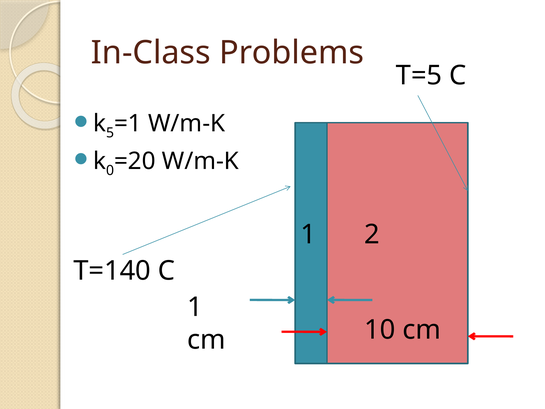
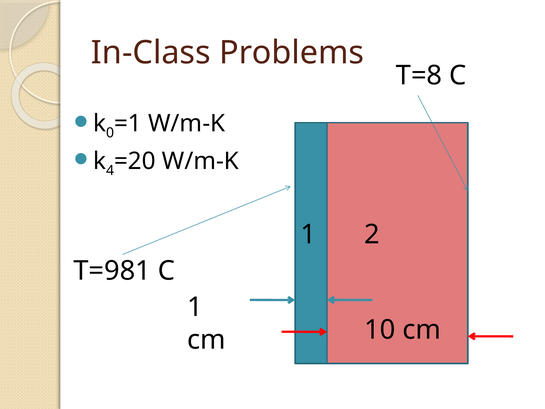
T=5: T=5 -> T=8
5: 5 -> 0
0: 0 -> 4
T=140: T=140 -> T=981
